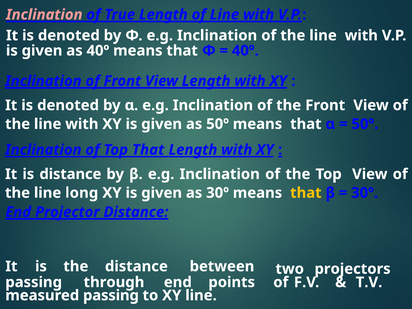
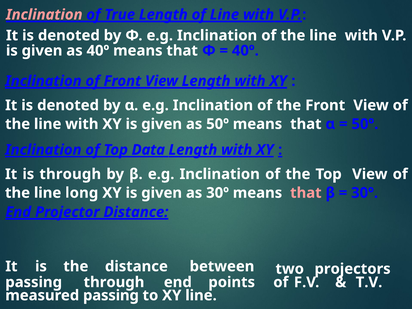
Top That: That -> Data
is distance: distance -> through
that at (306, 193) colour: yellow -> pink
